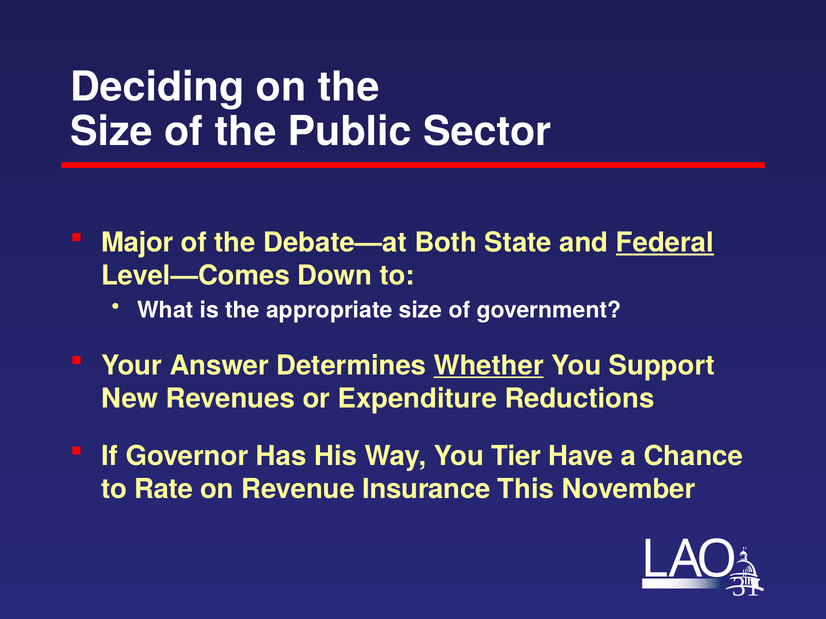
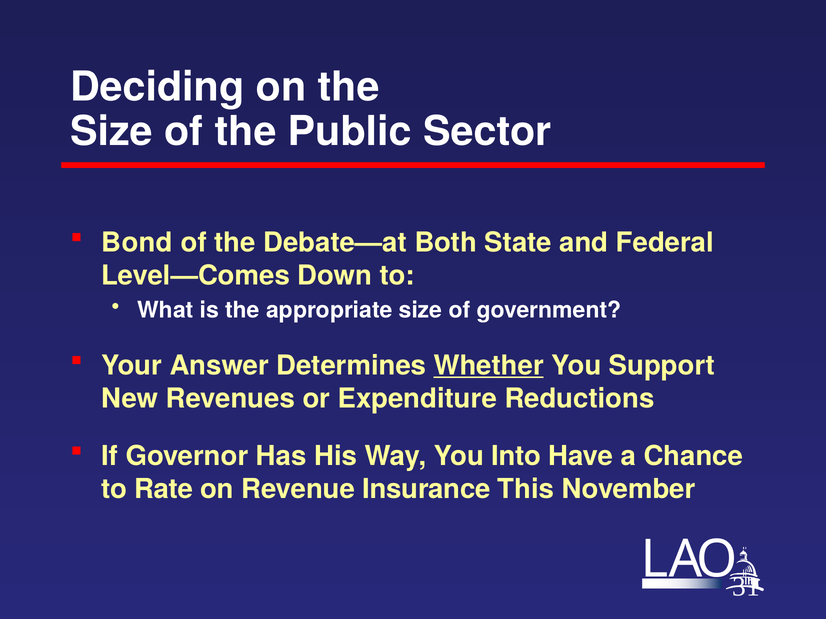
Major: Major -> Bond
Federal underline: present -> none
Tier: Tier -> Into
